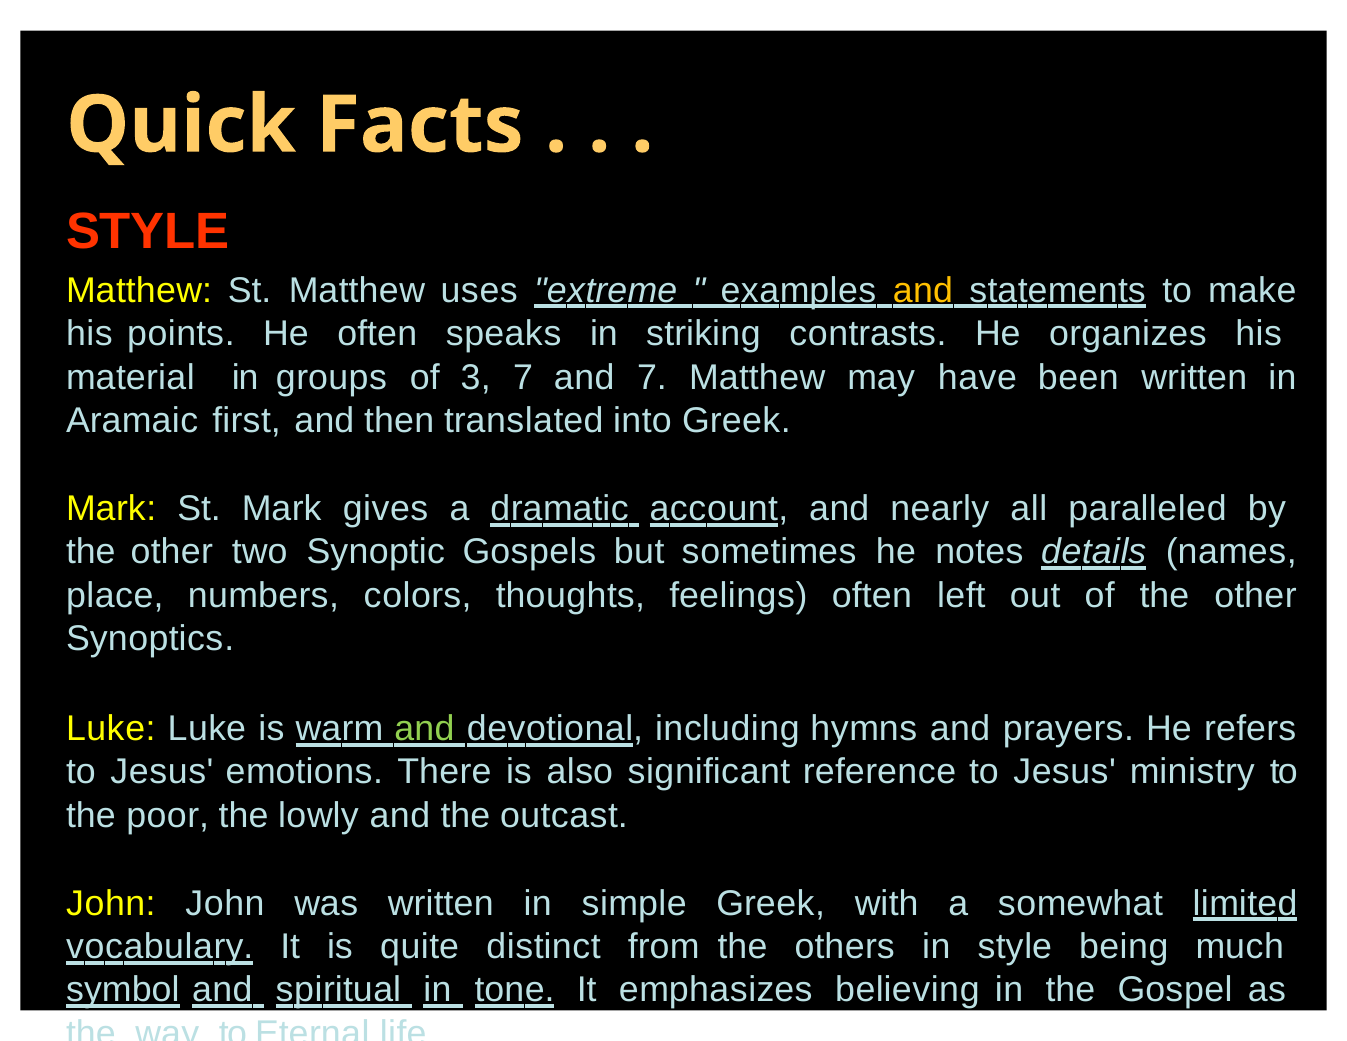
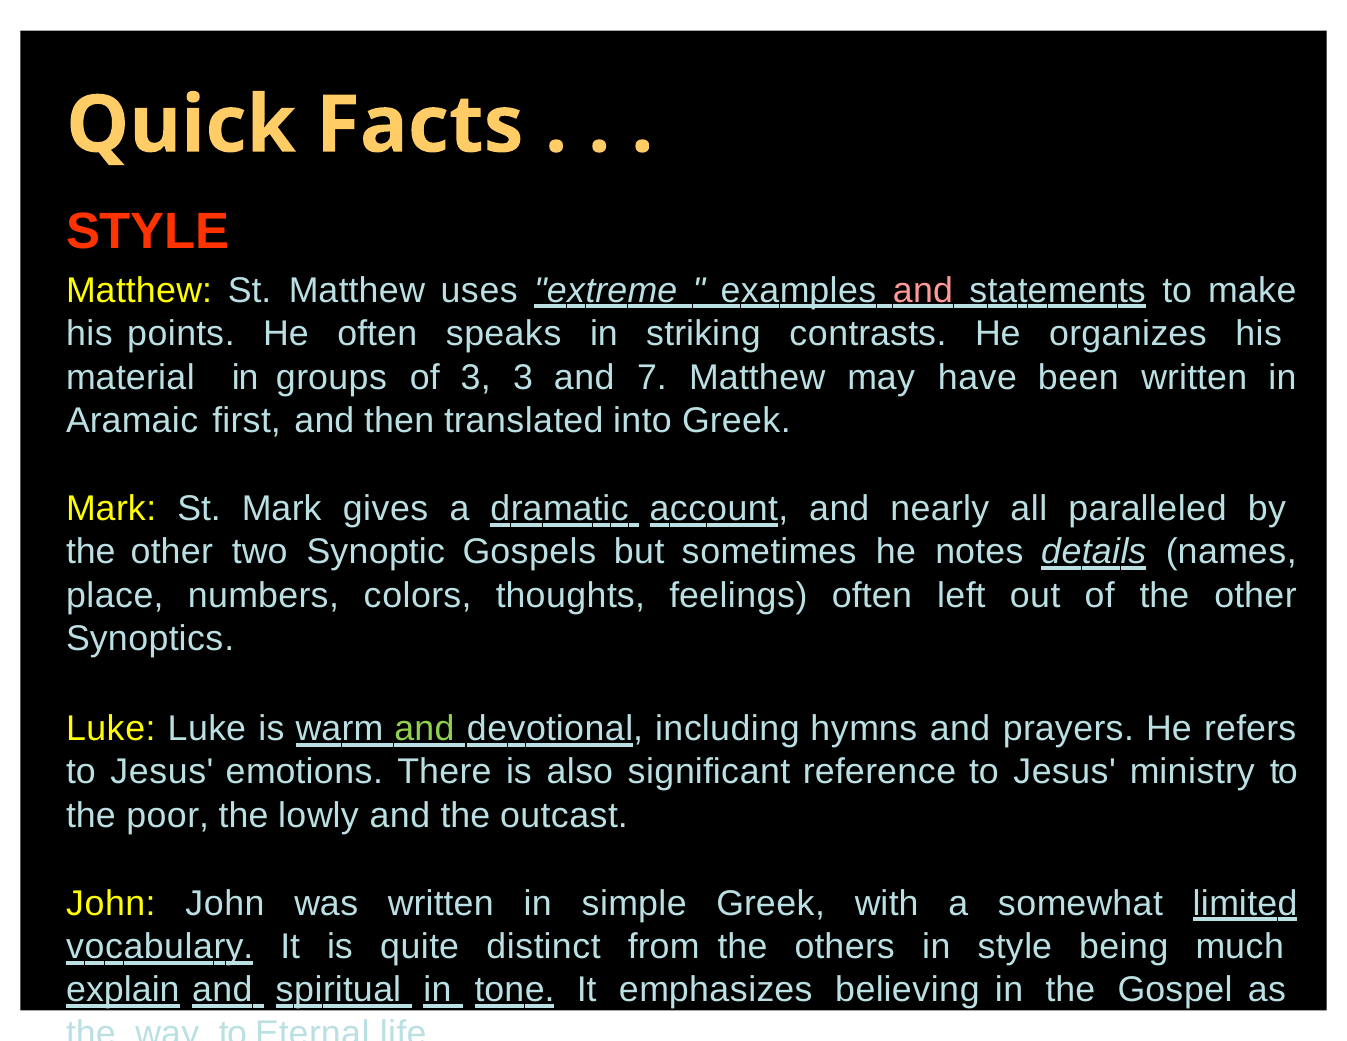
and at (923, 291) colour: yellow -> pink
3 7: 7 -> 3
symbol: symbol -> explain
